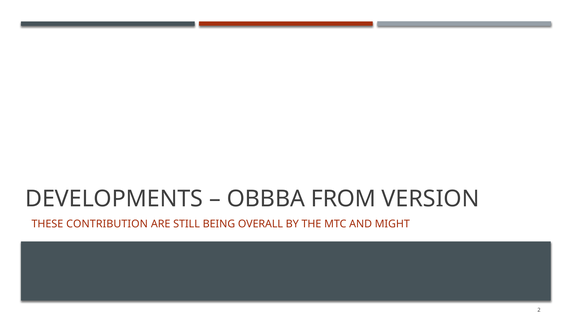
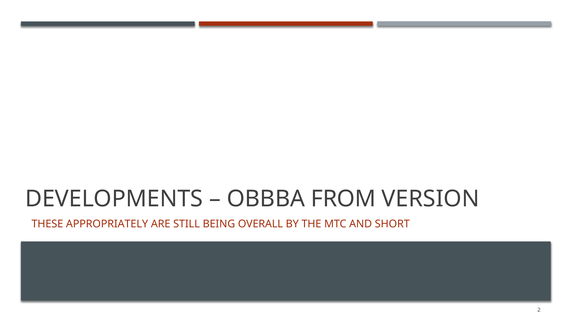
CONTRIBUTION: CONTRIBUTION -> APPROPRIATELY
MIGHT: MIGHT -> SHORT
